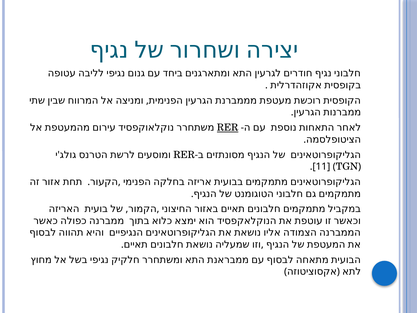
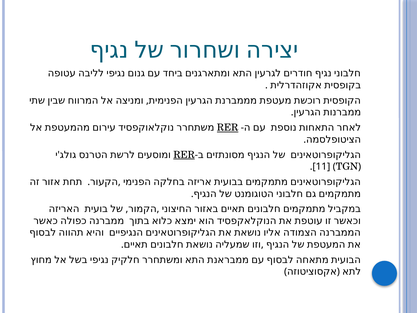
RER at (184, 155) underline: none -> present
